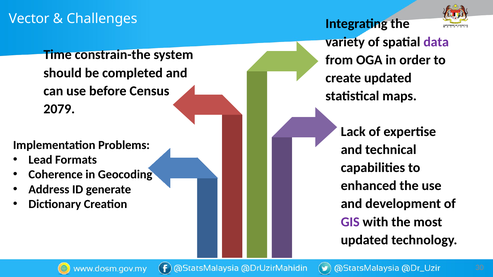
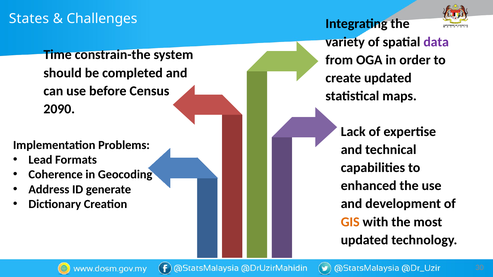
Vector: Vector -> States
2079: 2079 -> 2090
GIS colour: purple -> orange
